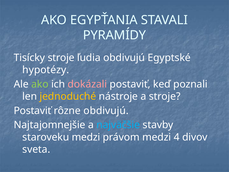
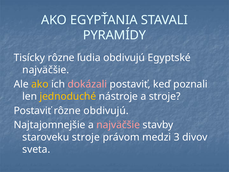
Tisícky stroje: stroje -> rôzne
hypotézy at (46, 70): hypotézy -> najväčšie
ako at (40, 84) colour: light green -> yellow
najväčšie at (118, 125) colour: light blue -> pink
staroveku medzi: medzi -> stroje
4: 4 -> 3
